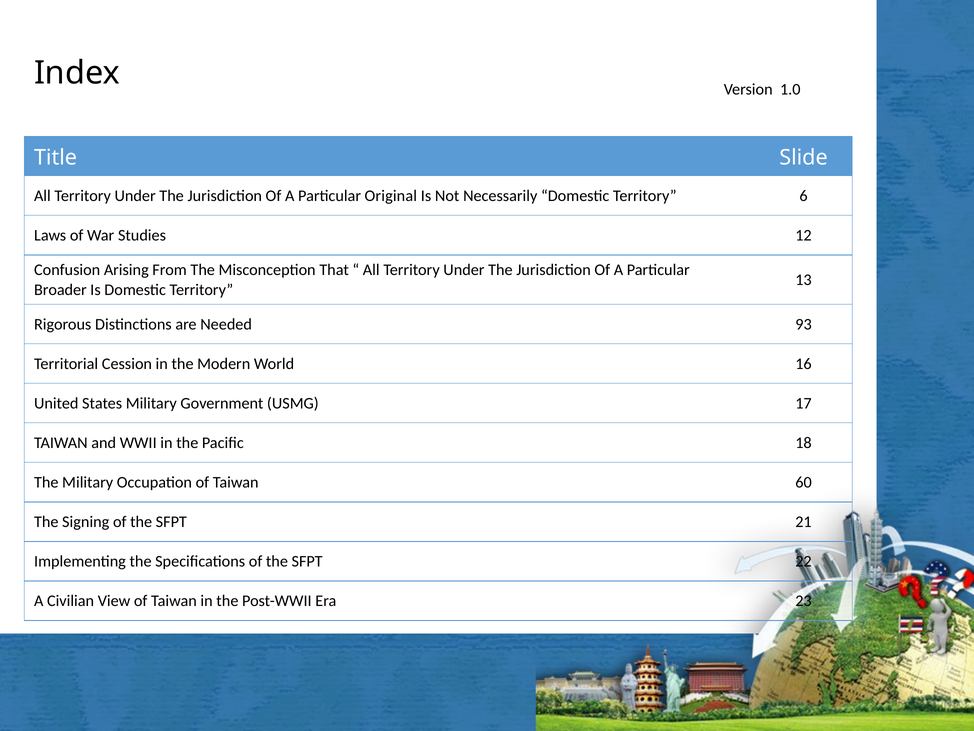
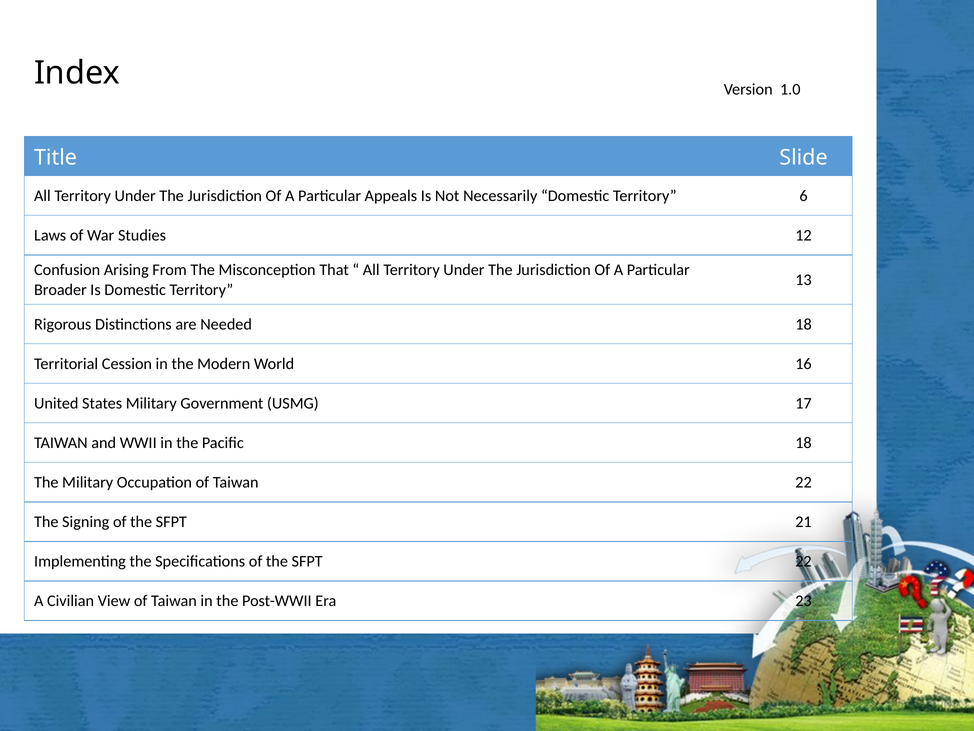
Original: Original -> Appeals
Needed 93: 93 -> 18
Taiwan 60: 60 -> 22
